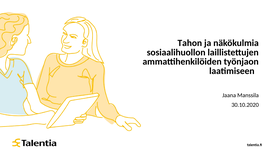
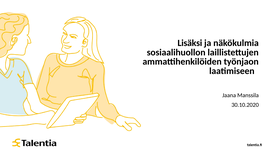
Tahon: Tahon -> Lisäksi
